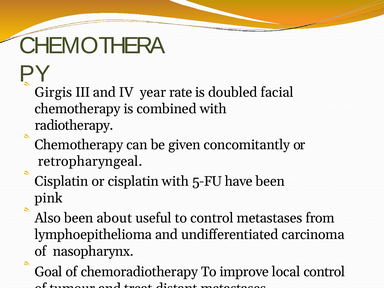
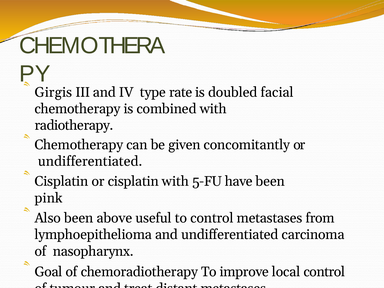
year: year -> type
retropharyngeal at (90, 161): retropharyngeal -> undifferentiated
about: about -> above
